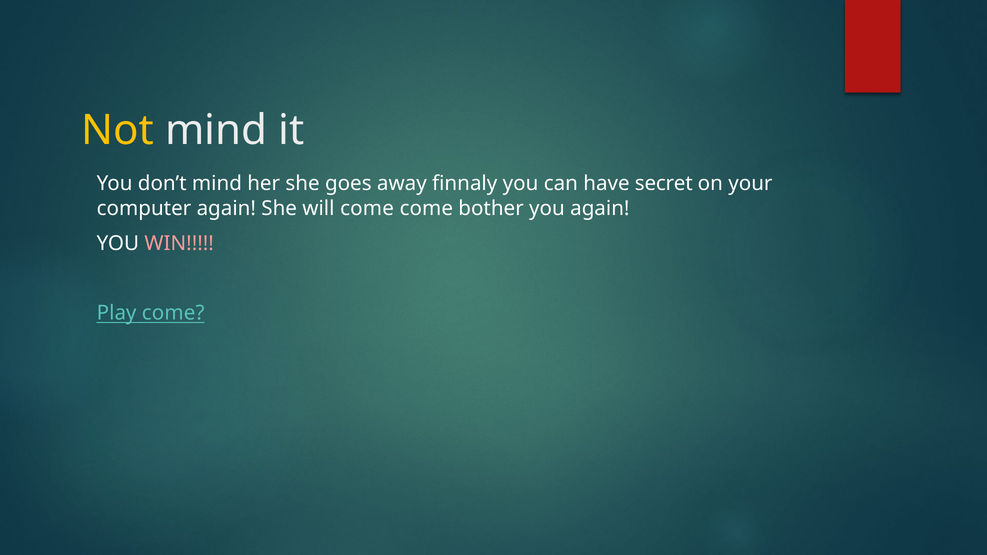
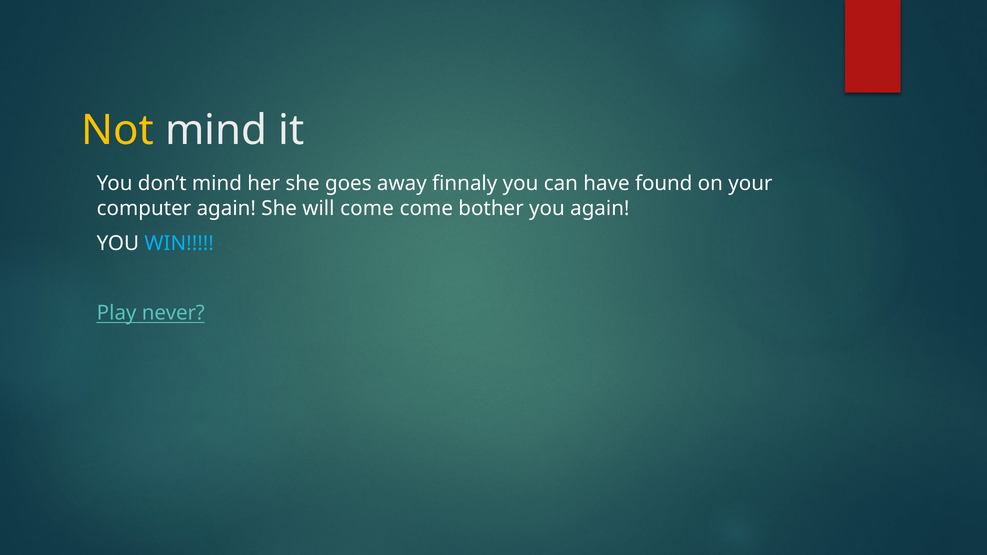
secret: secret -> found
WIN colour: pink -> light blue
Play come: come -> never
